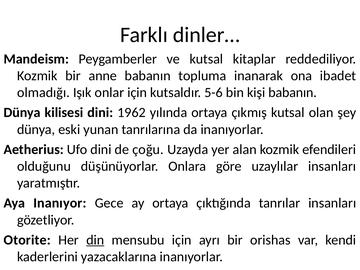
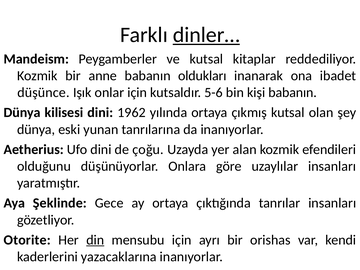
dinler… underline: none -> present
topluma: topluma -> oldukları
olmadığı: olmadığı -> düşünce
Inanıyor: Inanıyor -> Şeklinde
